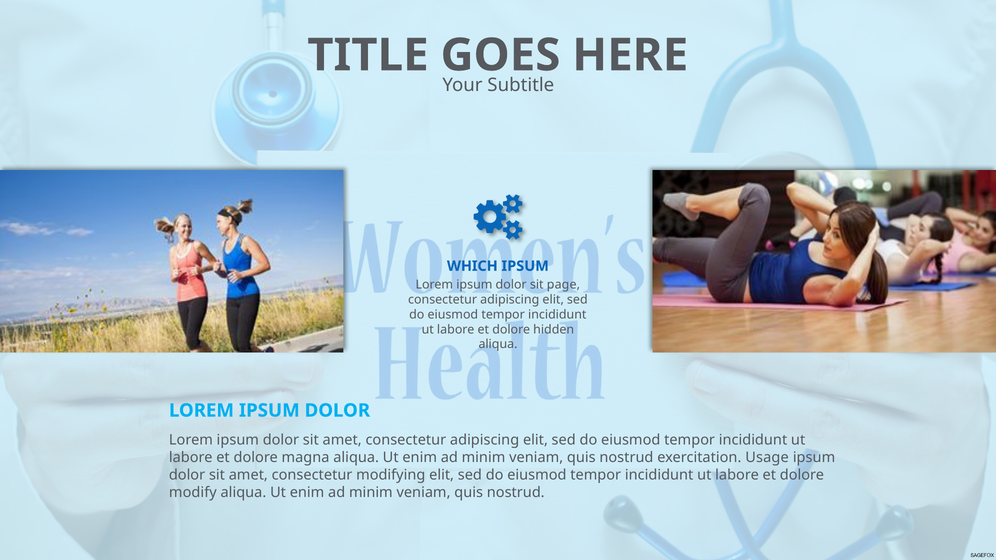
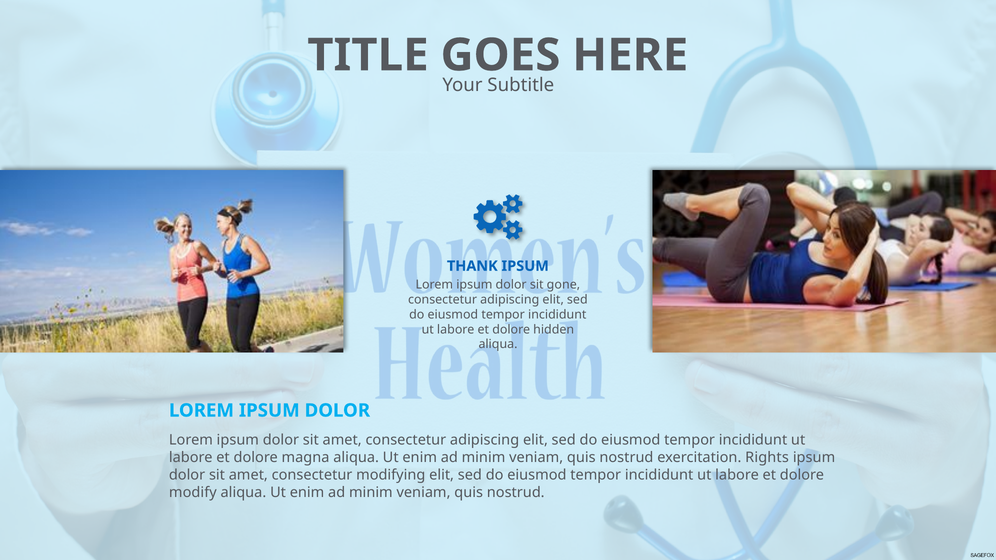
WHICH: WHICH -> THANK
page: page -> gone
Usage: Usage -> Rights
